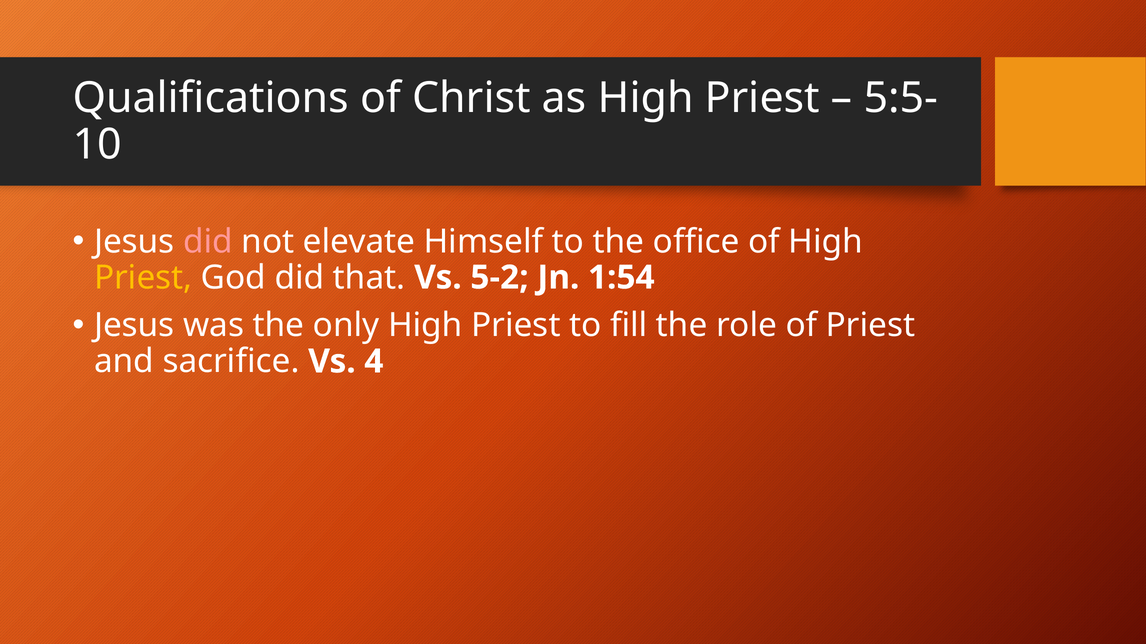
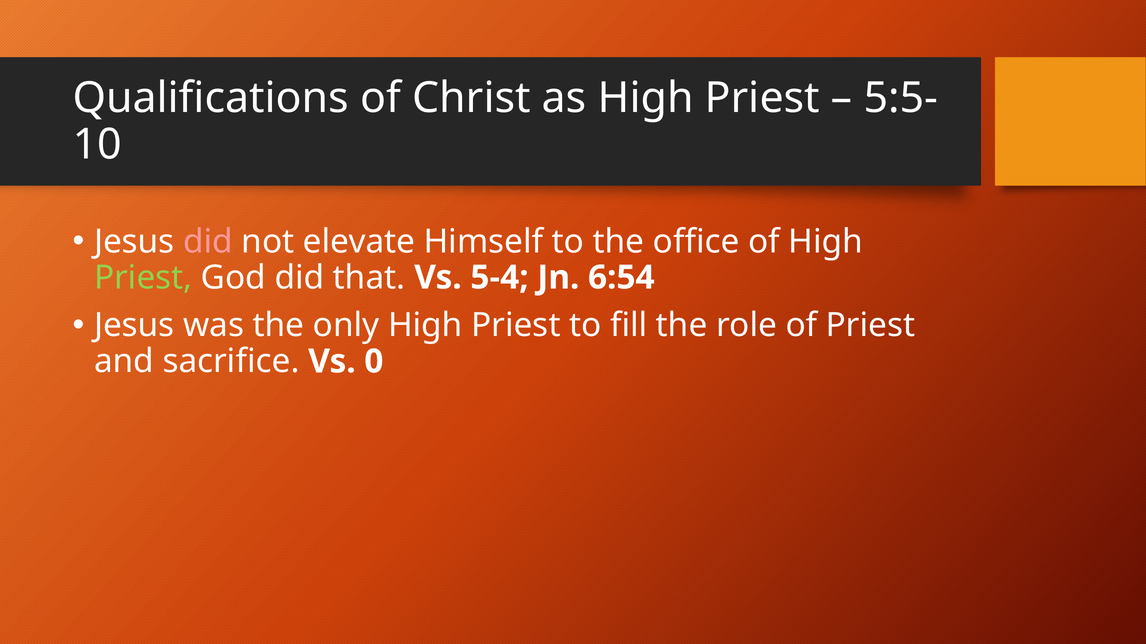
Priest at (143, 278) colour: yellow -> light green
5-2: 5-2 -> 5-4
1:54: 1:54 -> 6:54
4: 4 -> 0
